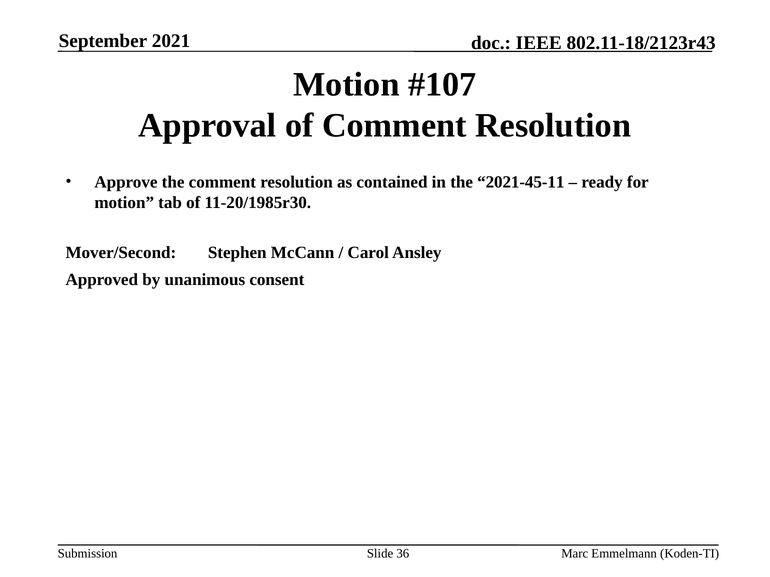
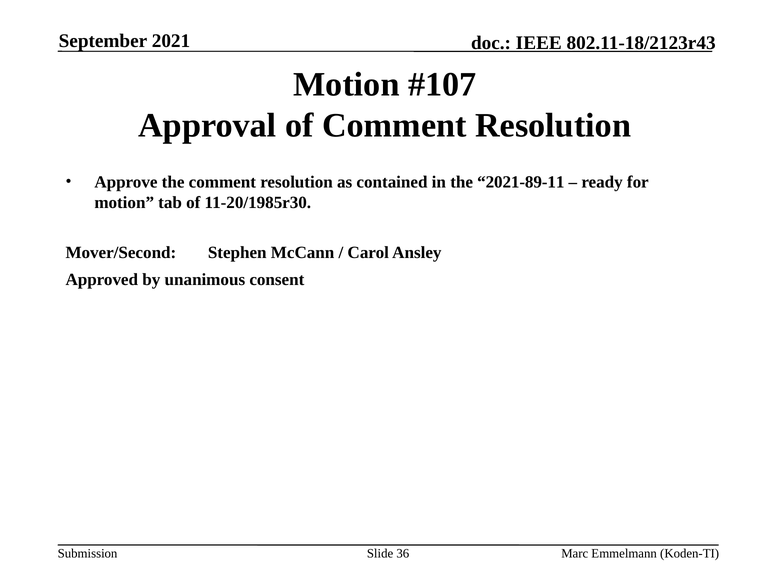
2021-45-11: 2021-45-11 -> 2021-89-11
